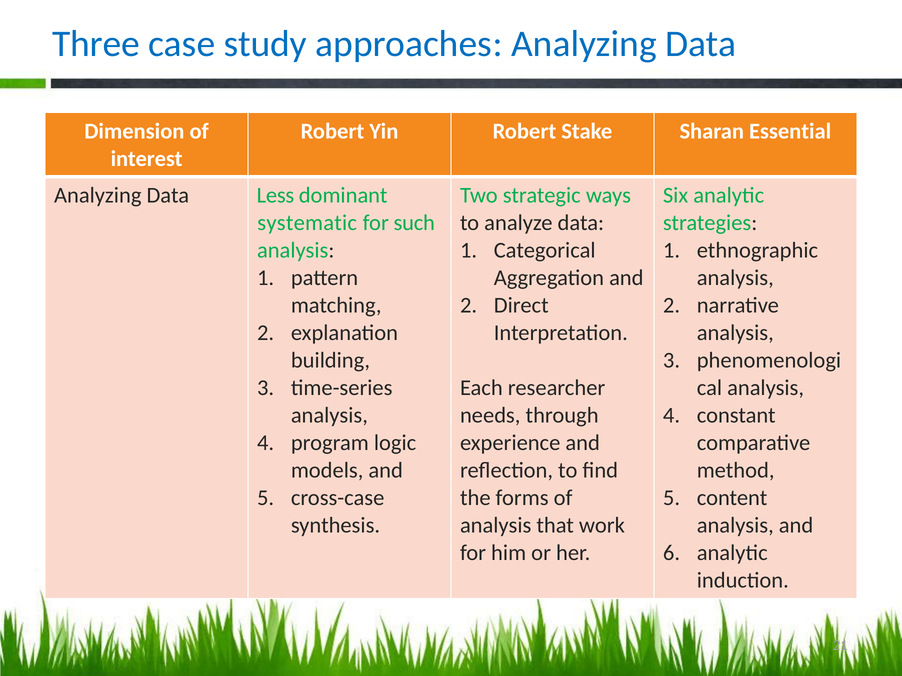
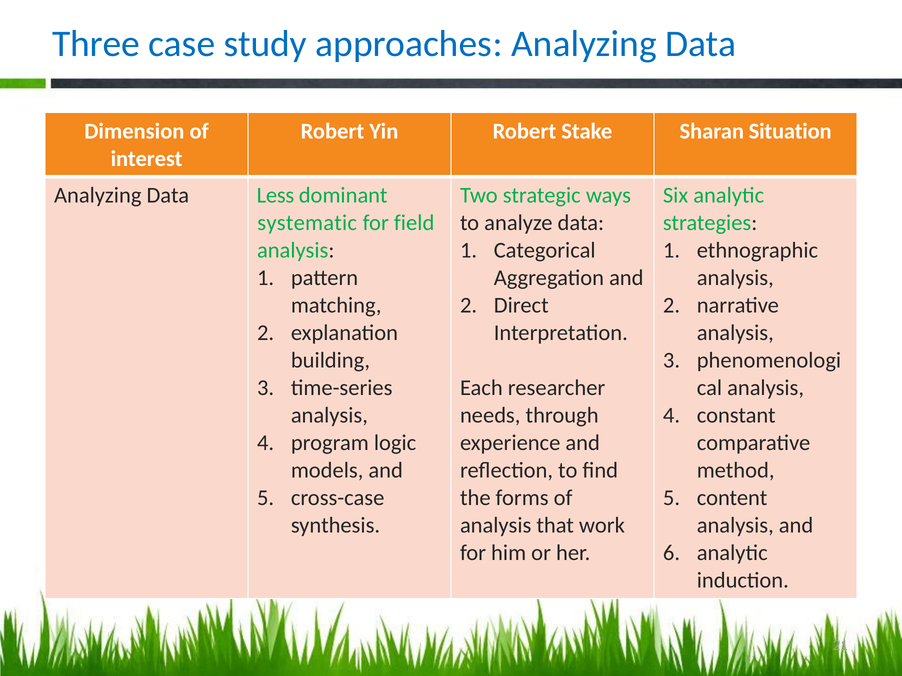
Essential: Essential -> Situation
such: such -> field
